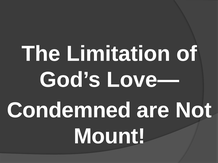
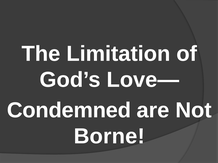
Mount: Mount -> Borne
